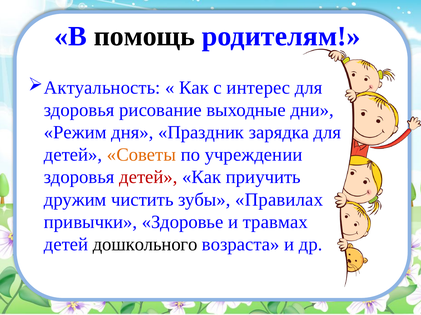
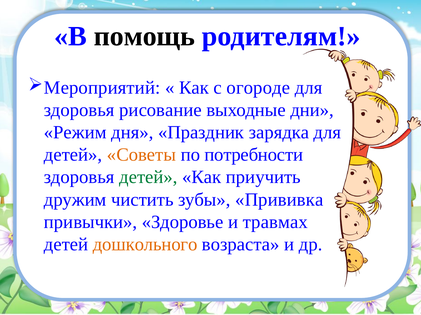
Актуальность: Актуальность -> Мероприятий
интерес: интерес -> огороде
учреждении: учреждении -> потребности
детей at (148, 178) colour: red -> green
Правилах: Правилах -> Прививка
дошкольного colour: black -> orange
